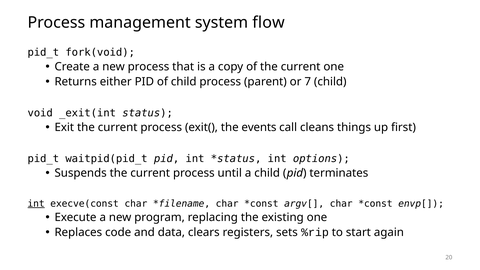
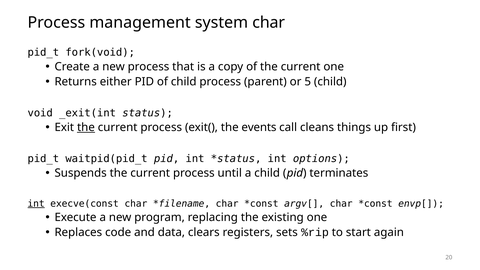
system flow: flow -> char
7: 7 -> 5
the at (86, 127) underline: none -> present
